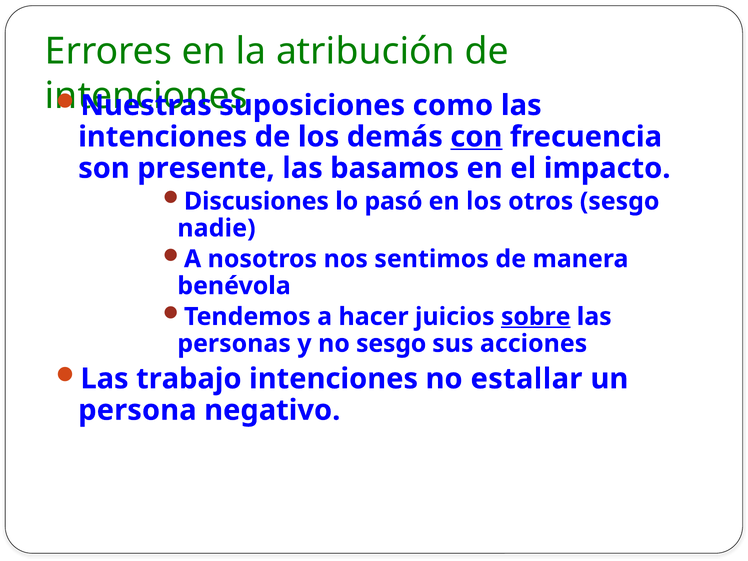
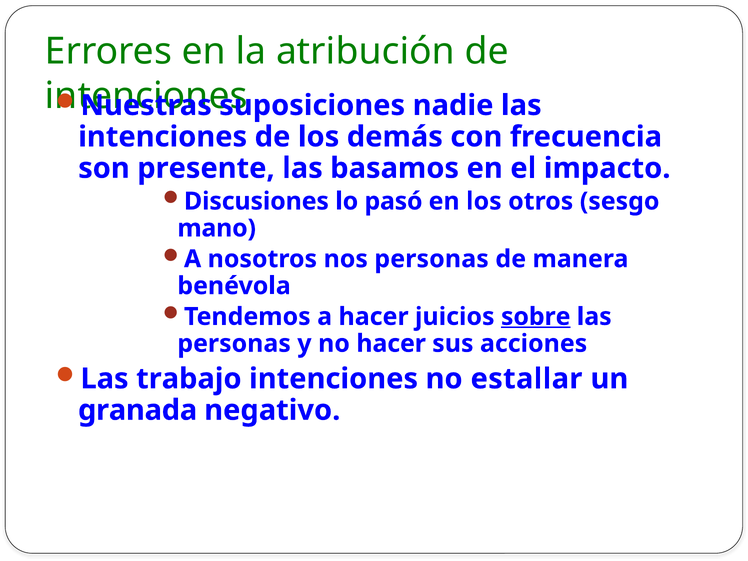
como: como -> nadie
con underline: present -> none
nadie: nadie -> mano
nos sentimos: sentimos -> personas
no sesgo: sesgo -> hacer
persona: persona -> granada
